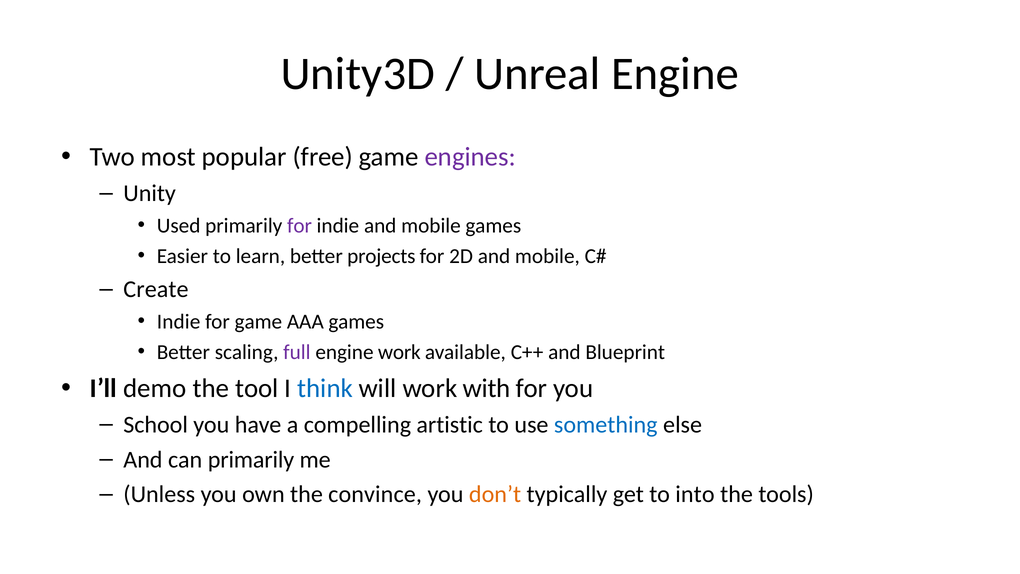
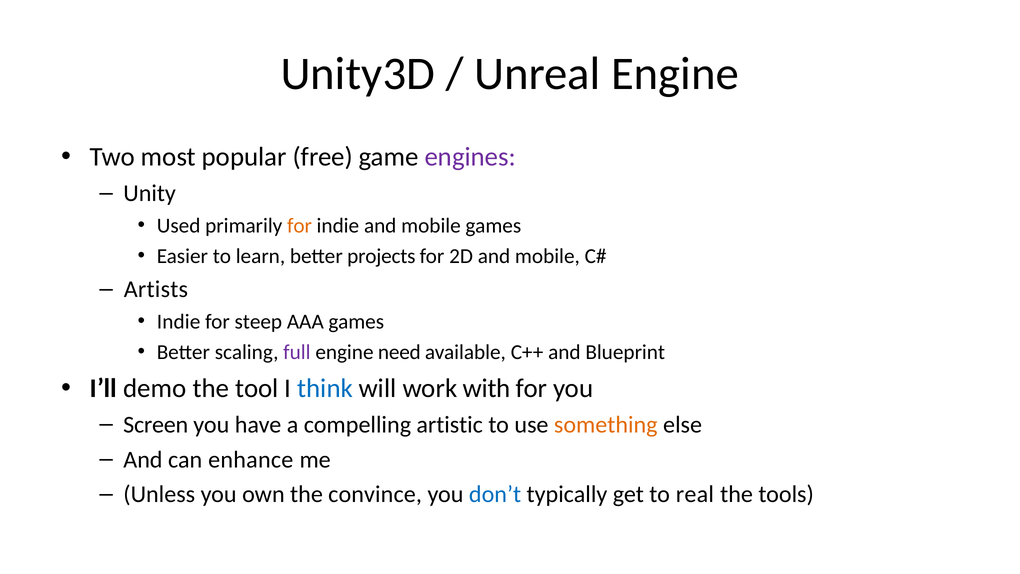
for at (300, 225) colour: purple -> orange
Create: Create -> Artists
for game: game -> steep
engine work: work -> need
School: School -> Screen
something colour: blue -> orange
can primarily: primarily -> enhance
don’t colour: orange -> blue
into: into -> real
